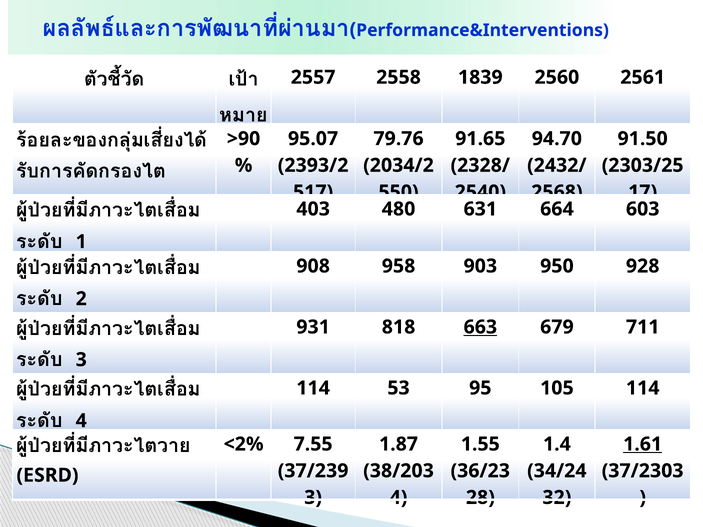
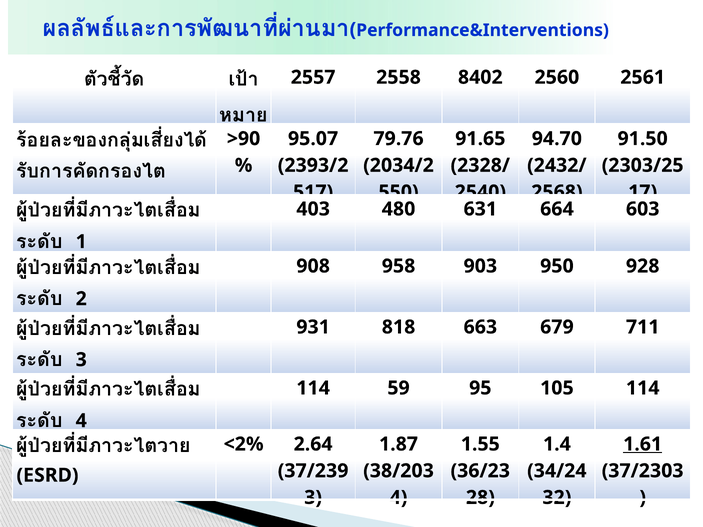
1839: 1839 -> 8402
663 underline: present -> none
53: 53 -> 59
7.55: 7.55 -> 2.64
